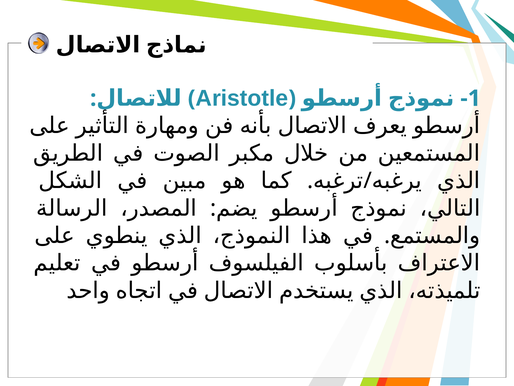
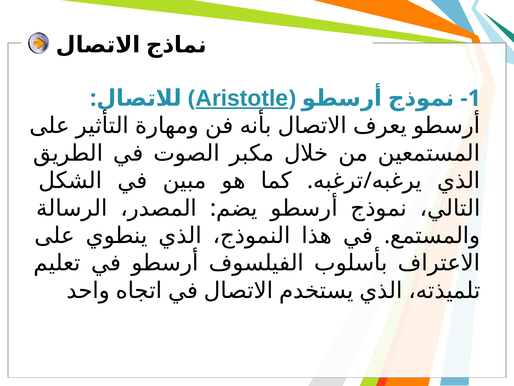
Aristotle underline: none -> present
